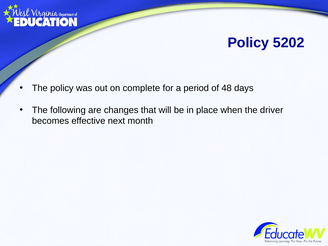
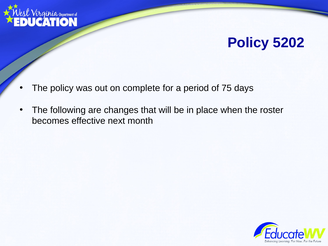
48: 48 -> 75
driver: driver -> roster
